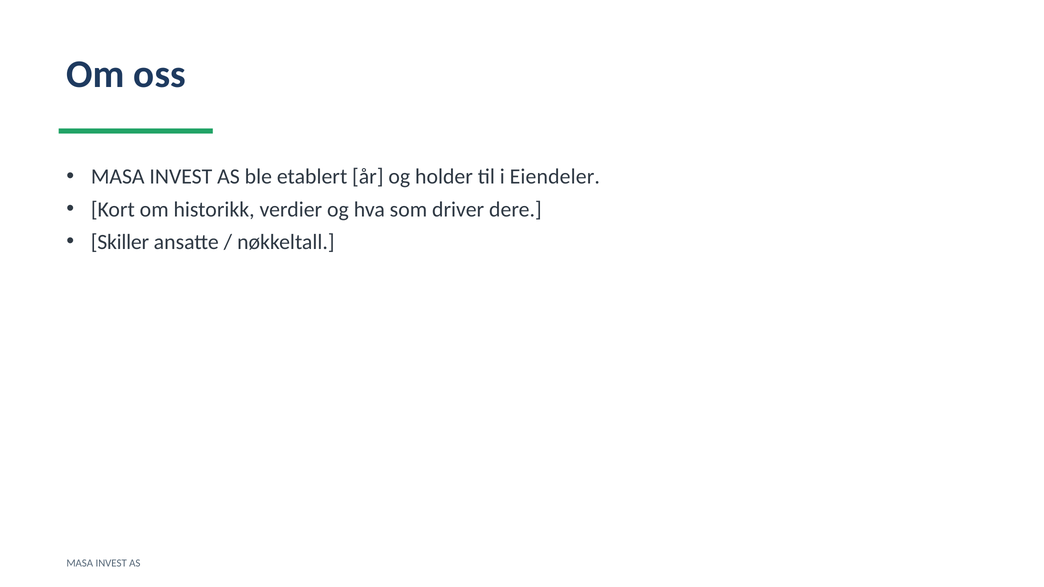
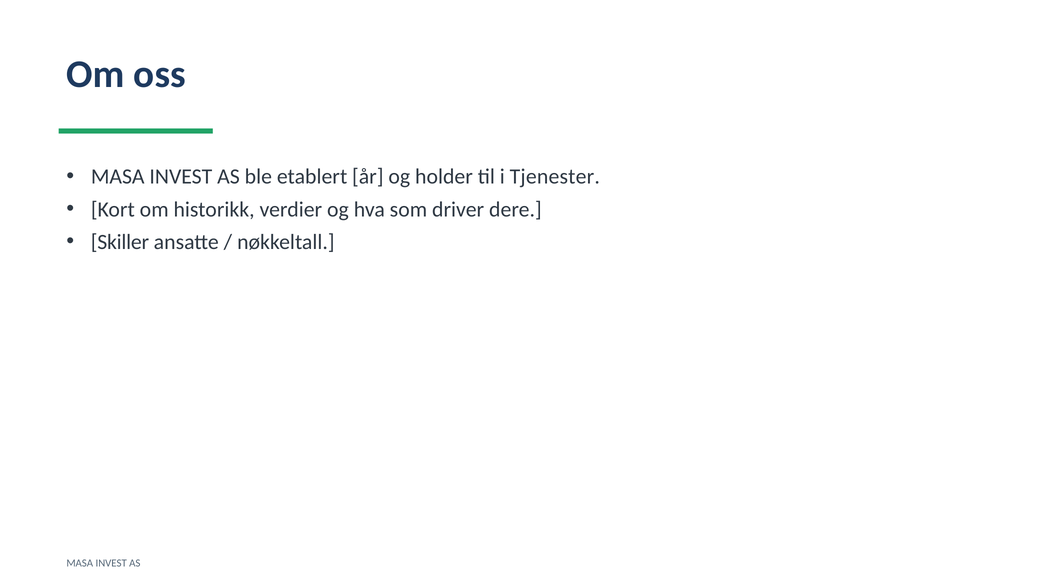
Eiendeler: Eiendeler -> Tjenester
